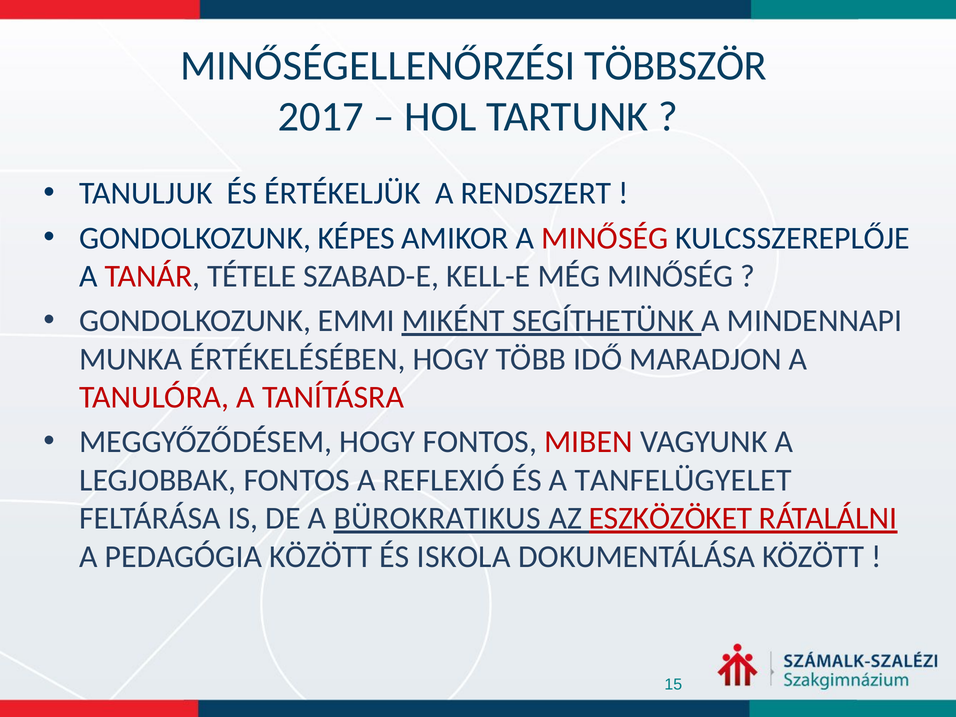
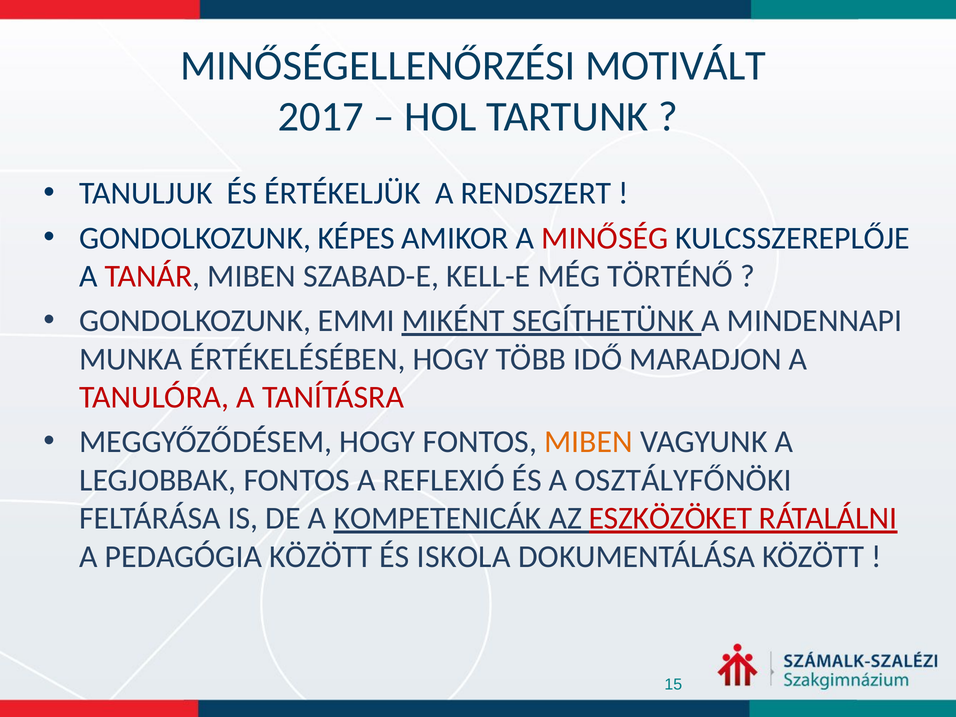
TÖBBSZÖR: TÖBBSZÖR -> MOTIVÁLT
TANÁR TÉTELE: TÉTELE -> MIBEN
MÉG MINŐSÉG: MINŐSÉG -> TÖRTÉNŐ
MIBEN at (589, 442) colour: red -> orange
TANFELÜGYELET: TANFELÜGYELET -> OSZTÁLYFŐNÖKI
BÜROKRATIKUS: BÜROKRATIKUS -> KOMPETENICÁK
